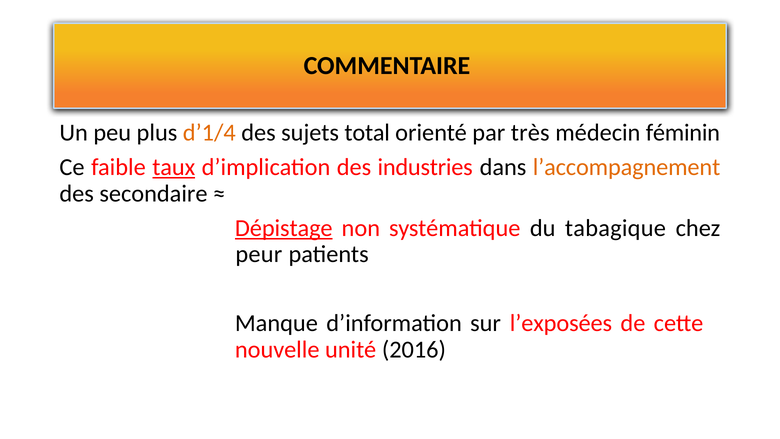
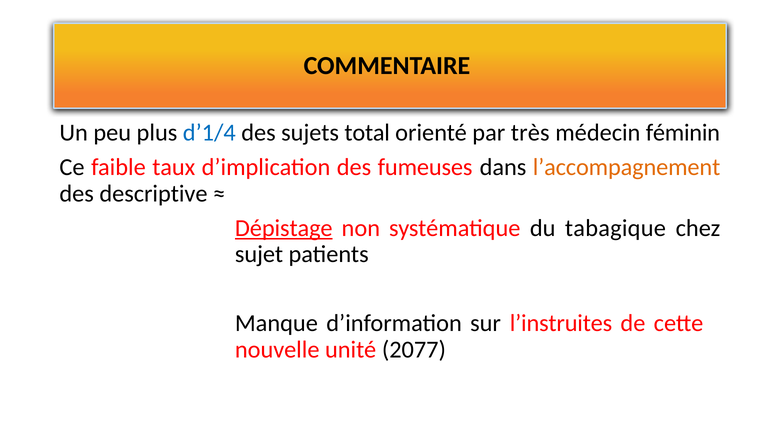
d’1/4 colour: orange -> blue
taux underline: present -> none
industries: industries -> fumeuses
secondaire: secondaire -> descriptive
peur: peur -> sujet
l’exposées: l’exposées -> l’instruites
2016: 2016 -> 2077
